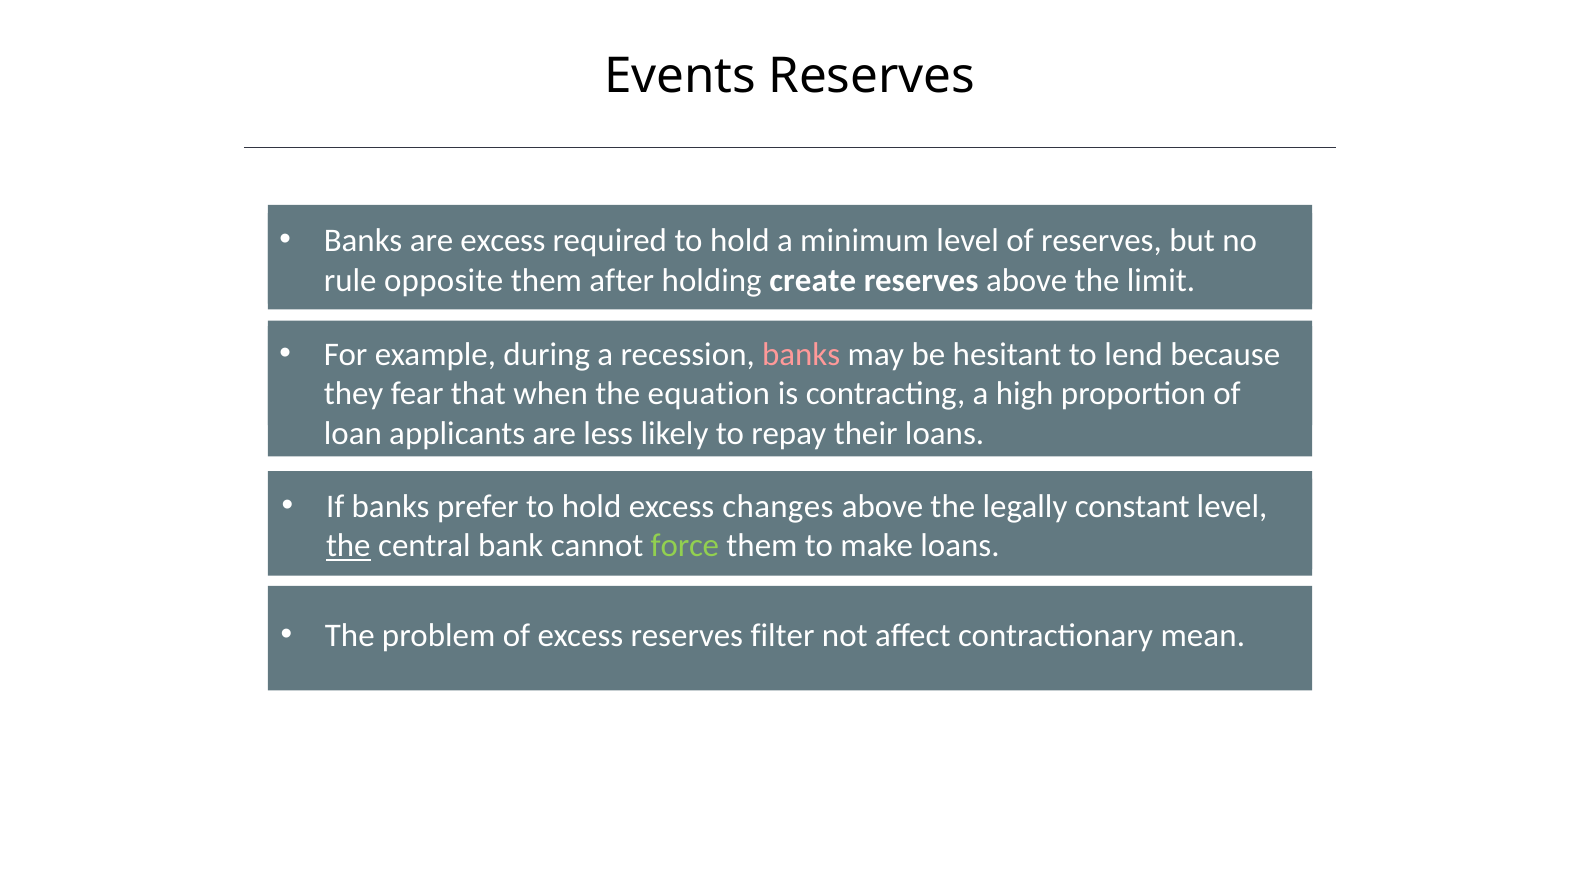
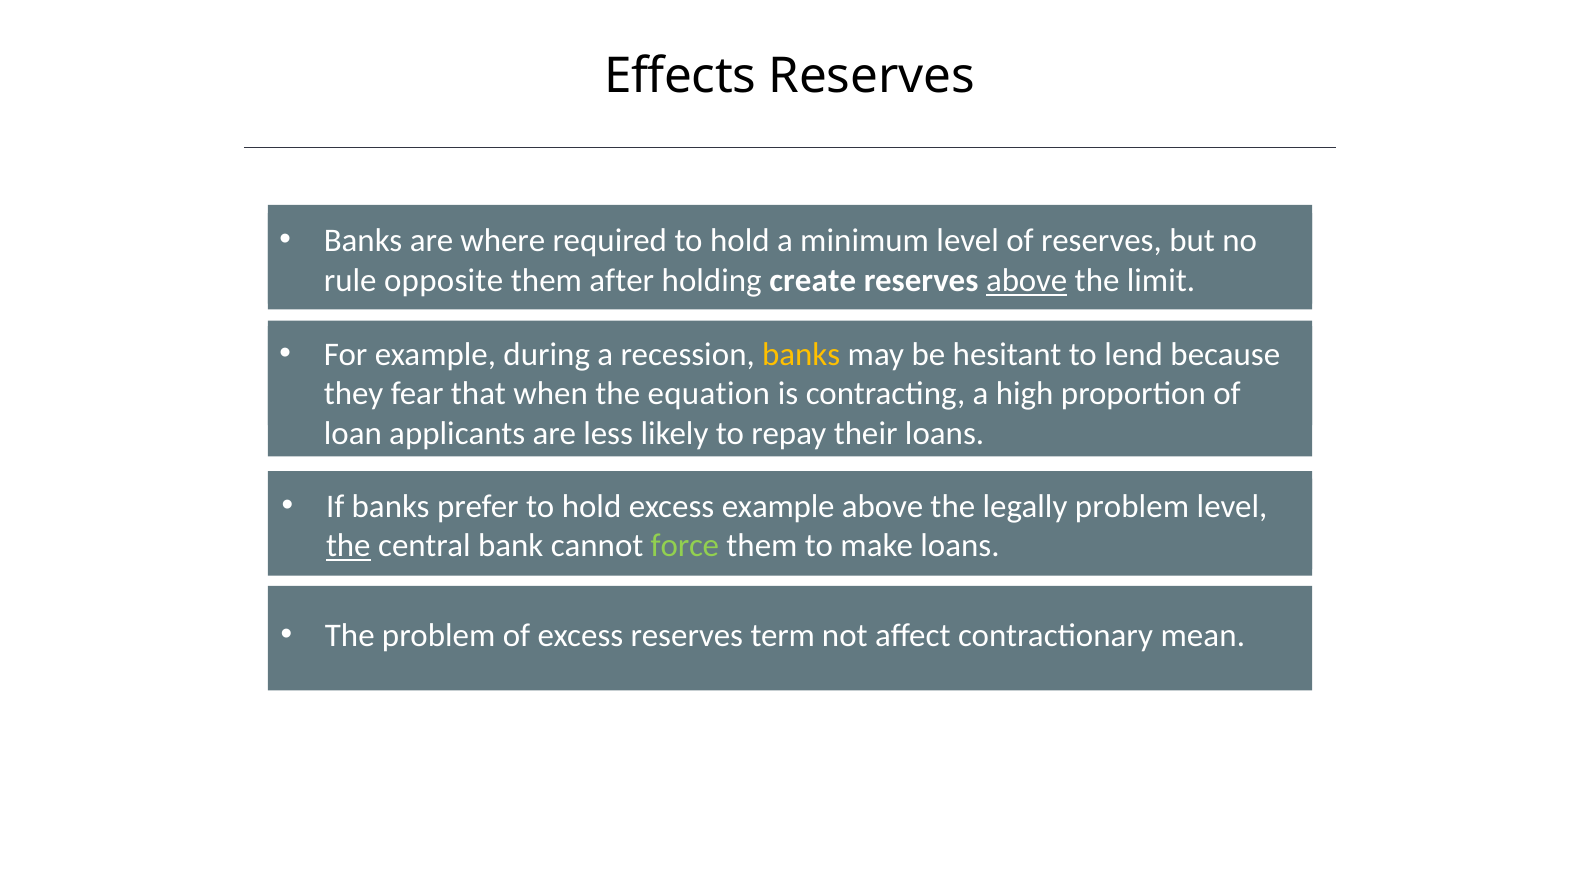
Events: Events -> Effects
are excess: excess -> where
above at (1027, 280) underline: none -> present
banks at (801, 354) colour: pink -> yellow
excess changes: changes -> example
legally constant: constant -> problem
filter: filter -> term
